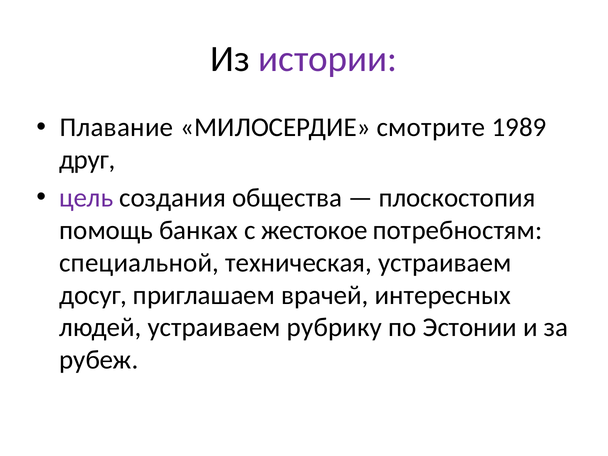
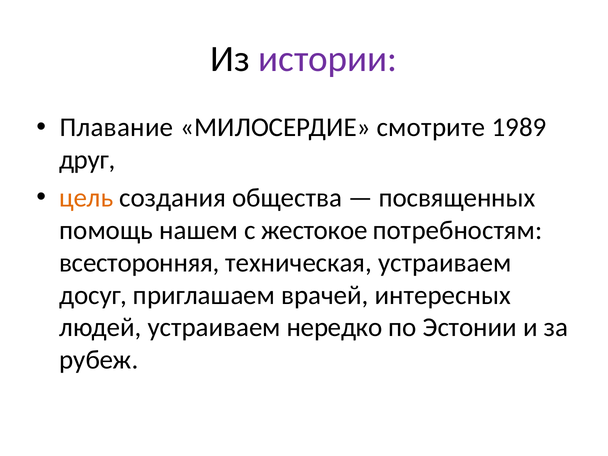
цель colour: purple -> orange
плоскостопия: плоскостопия -> посвященных
банках: банках -> нашем
специальной: специальной -> всесторонняя
рубрику: рубрику -> нередко
